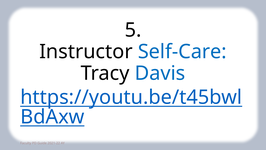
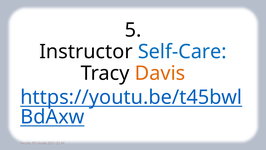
Davis colour: blue -> orange
